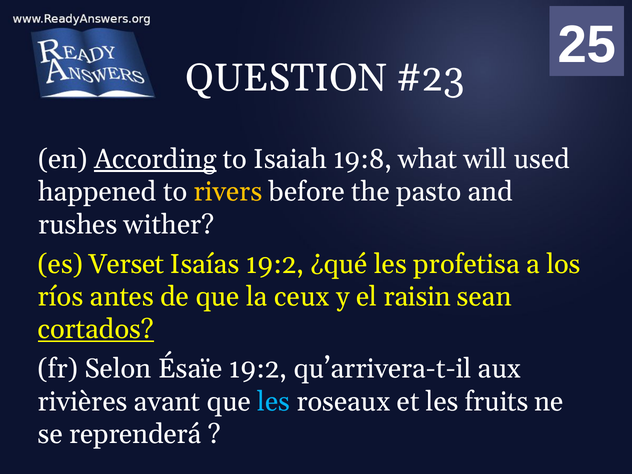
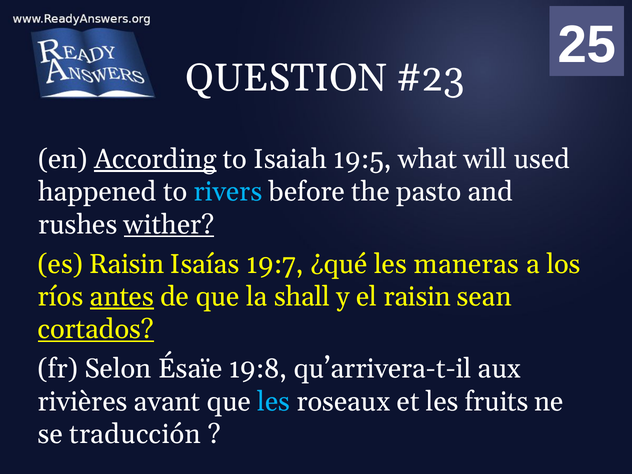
19:8: 19:8 -> 19:5
rivers colour: yellow -> light blue
wither underline: none -> present
es Verset: Verset -> Raisin
Isaías 19:2: 19:2 -> 19:7
profetisa: profetisa -> maneras
antes underline: none -> present
ceux: ceux -> shall
Ésaïe 19:2: 19:2 -> 19:8
reprenderá: reprenderá -> traducción
